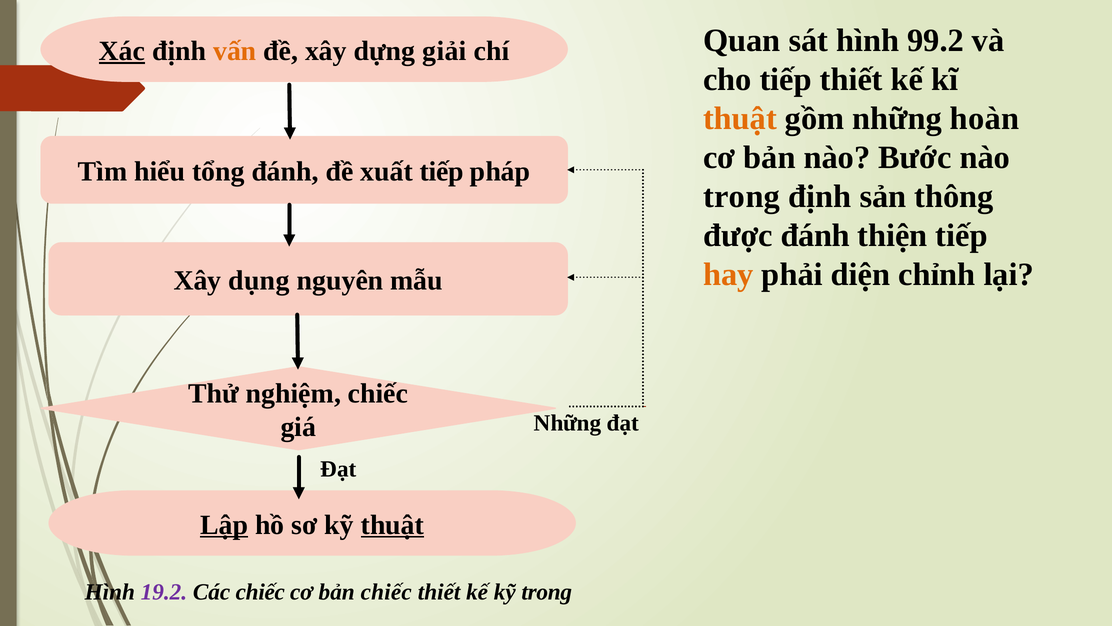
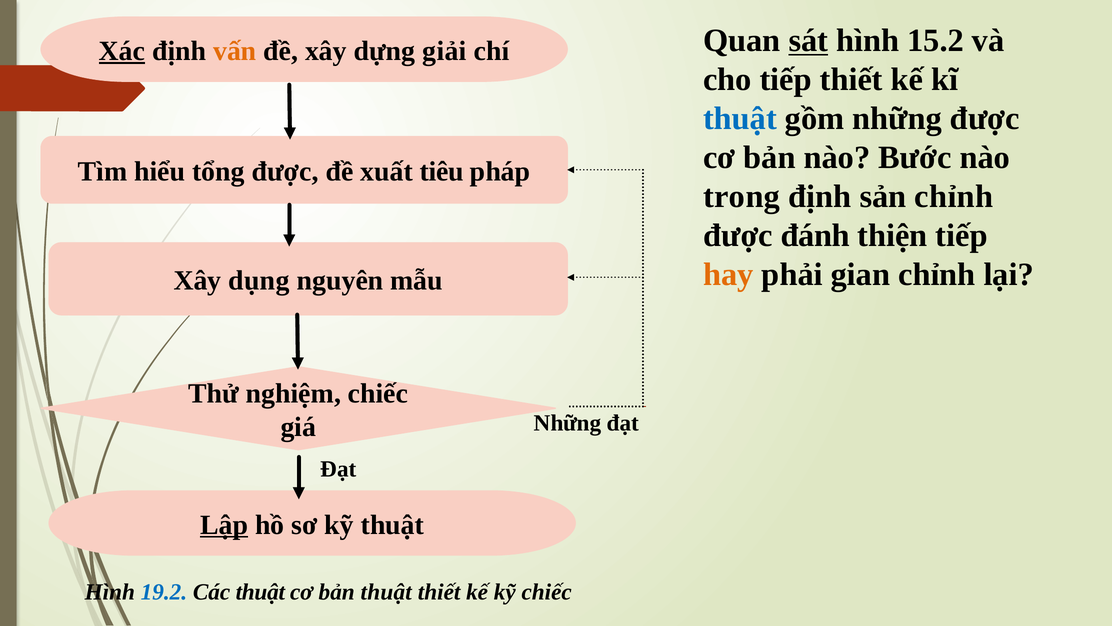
sát underline: none -> present
99.2: 99.2 -> 15.2
thuật at (740, 119) colour: orange -> blue
những hoàn: hoàn -> được
tổng đánh: đánh -> được
xuất tiếp: tiếp -> tiêu
sản thông: thông -> chỉnh
diện: diện -> gian
thuật at (392, 524) underline: present -> none
19.2 colour: purple -> blue
Các chiếc: chiếc -> thuật
bản chiếc: chiếc -> thuật
kỹ trong: trong -> chiếc
